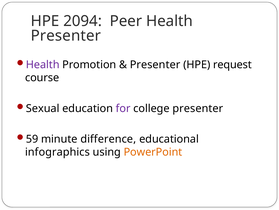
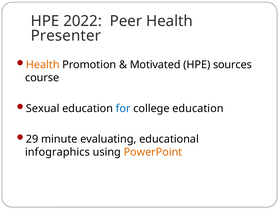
2094: 2094 -> 2022
Health at (43, 64) colour: purple -> orange
Presenter at (155, 64): Presenter -> Motivated
request: request -> sources
for colour: purple -> blue
college presenter: presenter -> education
59: 59 -> 29
difference: difference -> evaluating
